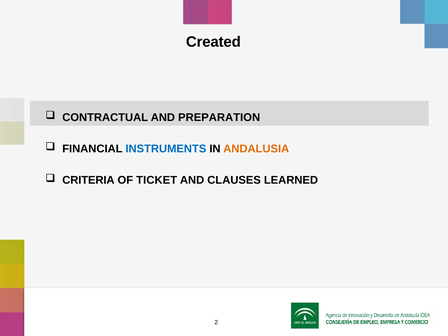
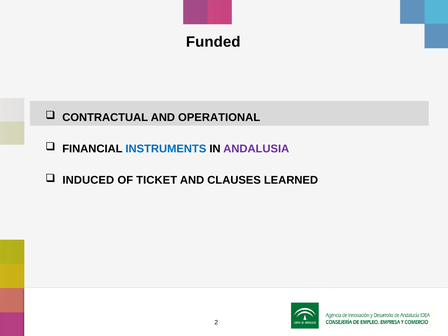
Created: Created -> Funded
PREPARATION: PREPARATION -> OPERATIONAL
ANDALUSIA colour: orange -> purple
CRITERIA: CRITERIA -> INDUCED
